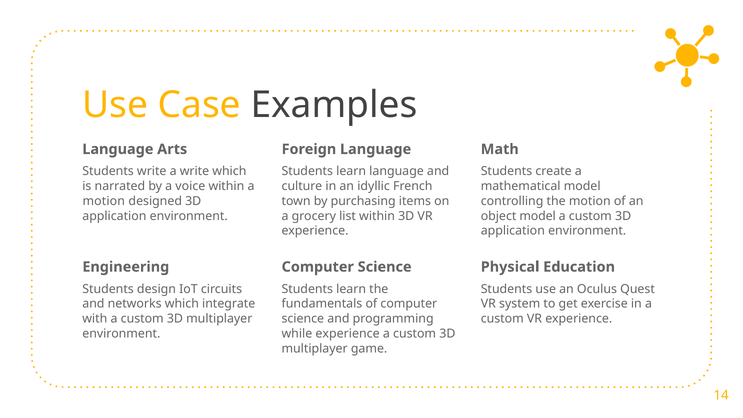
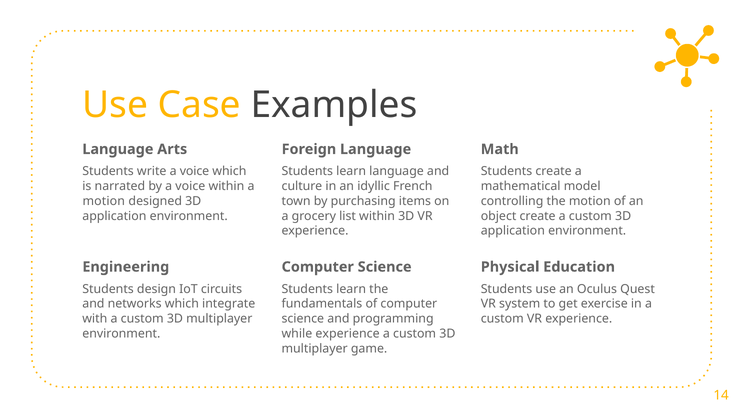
write a write: write -> voice
object model: model -> create
